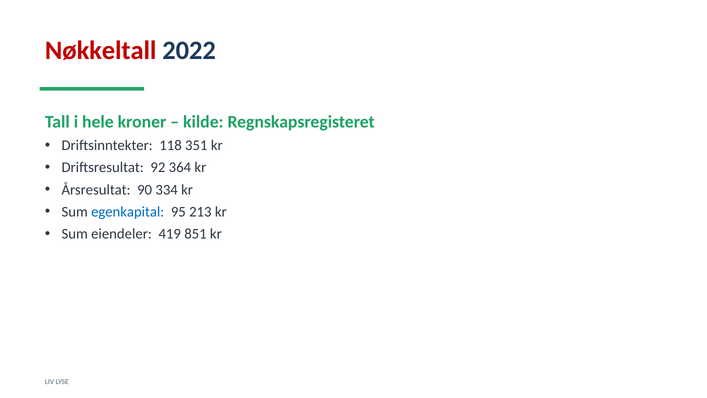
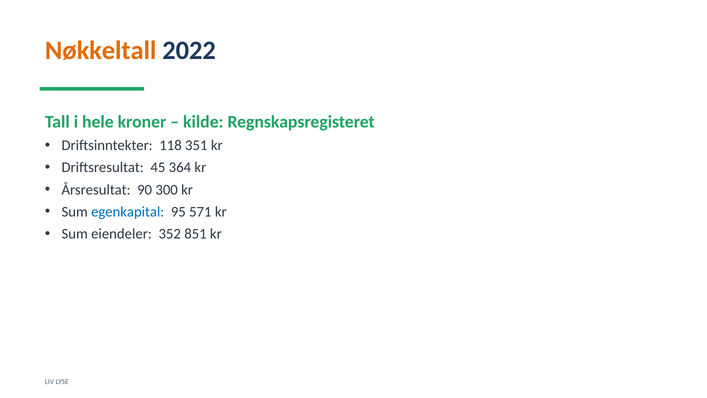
Nøkkeltall colour: red -> orange
92: 92 -> 45
334: 334 -> 300
213: 213 -> 571
419: 419 -> 352
